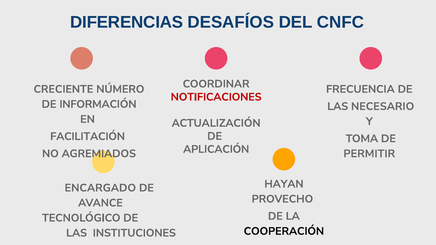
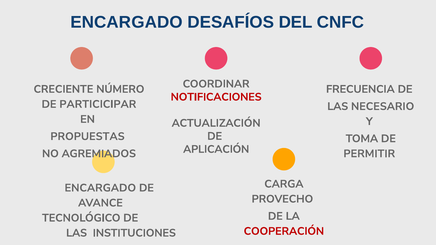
DIFERENCIAS at (127, 22): DIFERENCIAS -> ENCARGADO
INFORMACIÓN: INFORMACIÓN -> PARTICICIPAR
FACILITACIÓN: FACILITACIÓN -> PROPUESTAS
HAYAN: HAYAN -> CARGA
COOPERACIÓN colour: black -> red
